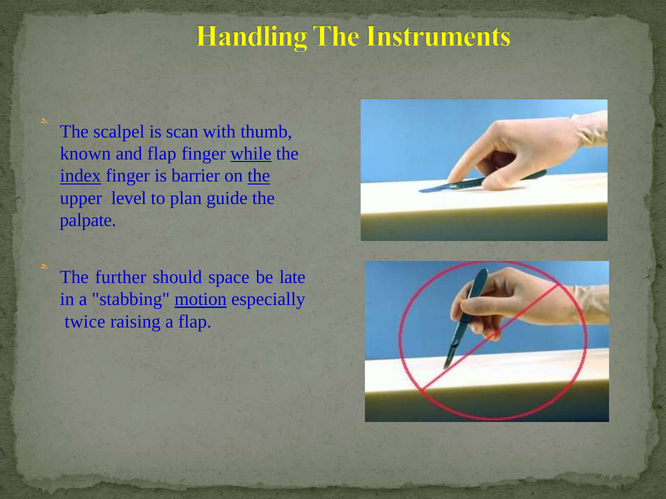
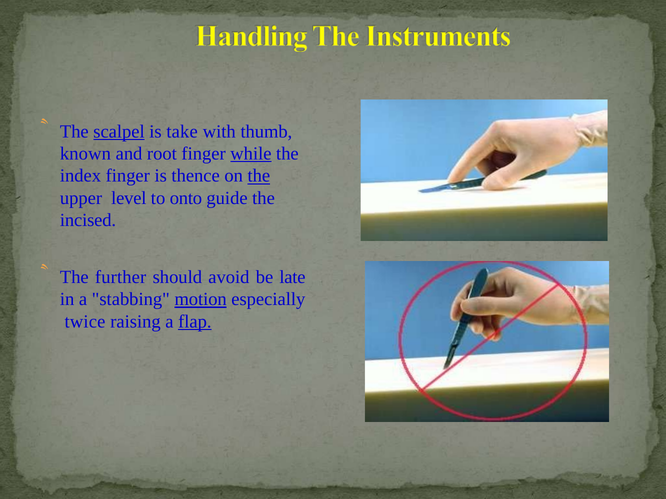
scalpel underline: none -> present
scan: scan -> take
and flap: flap -> root
index underline: present -> none
barrier: barrier -> thence
plan: plan -> onto
palpate: palpate -> incised
space: space -> avoid
flap at (195, 322) underline: none -> present
